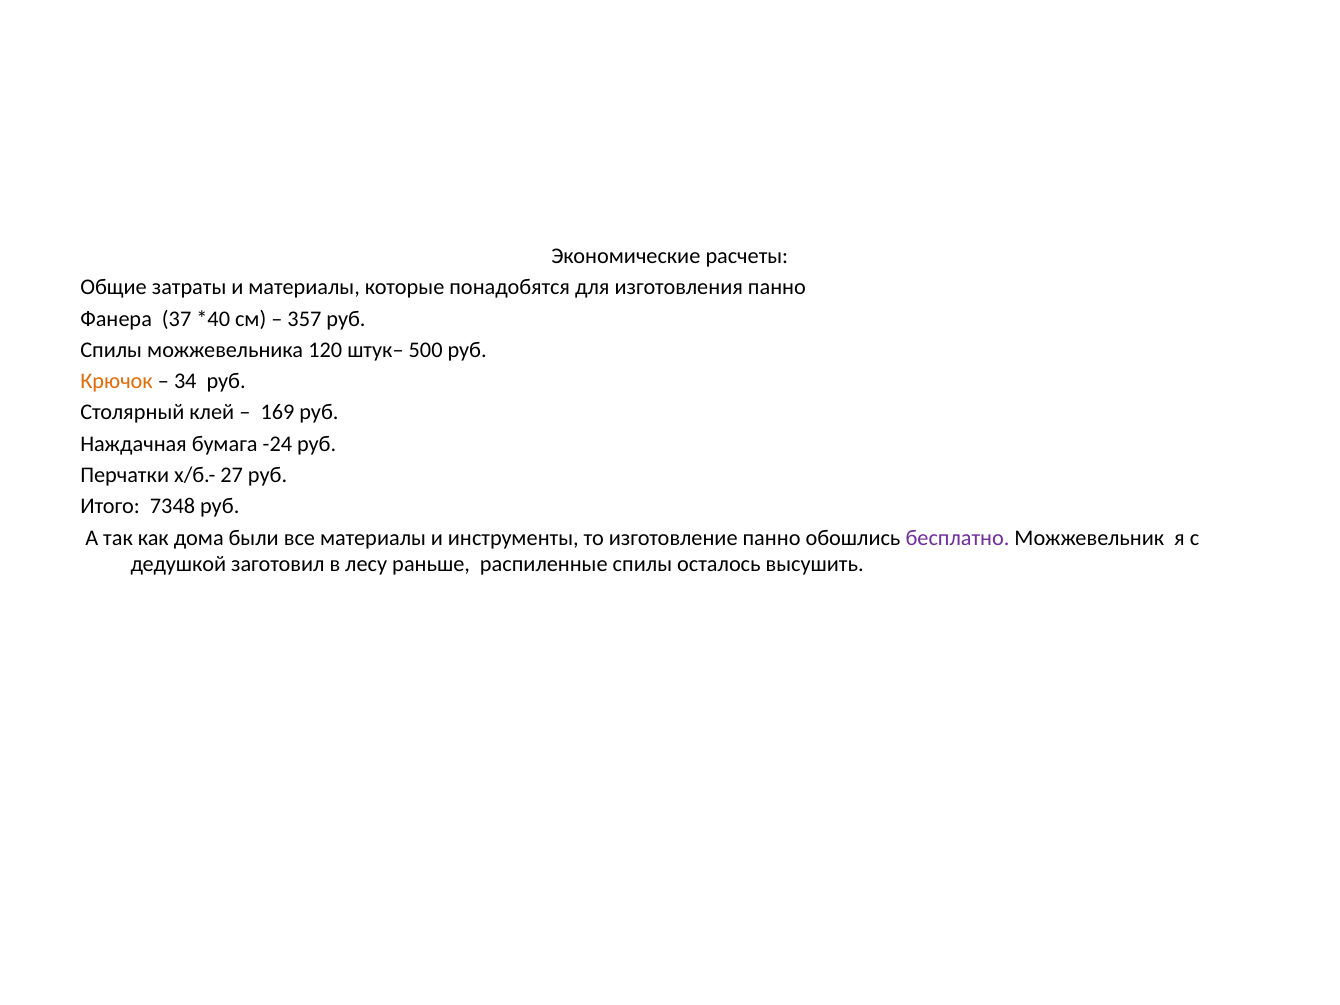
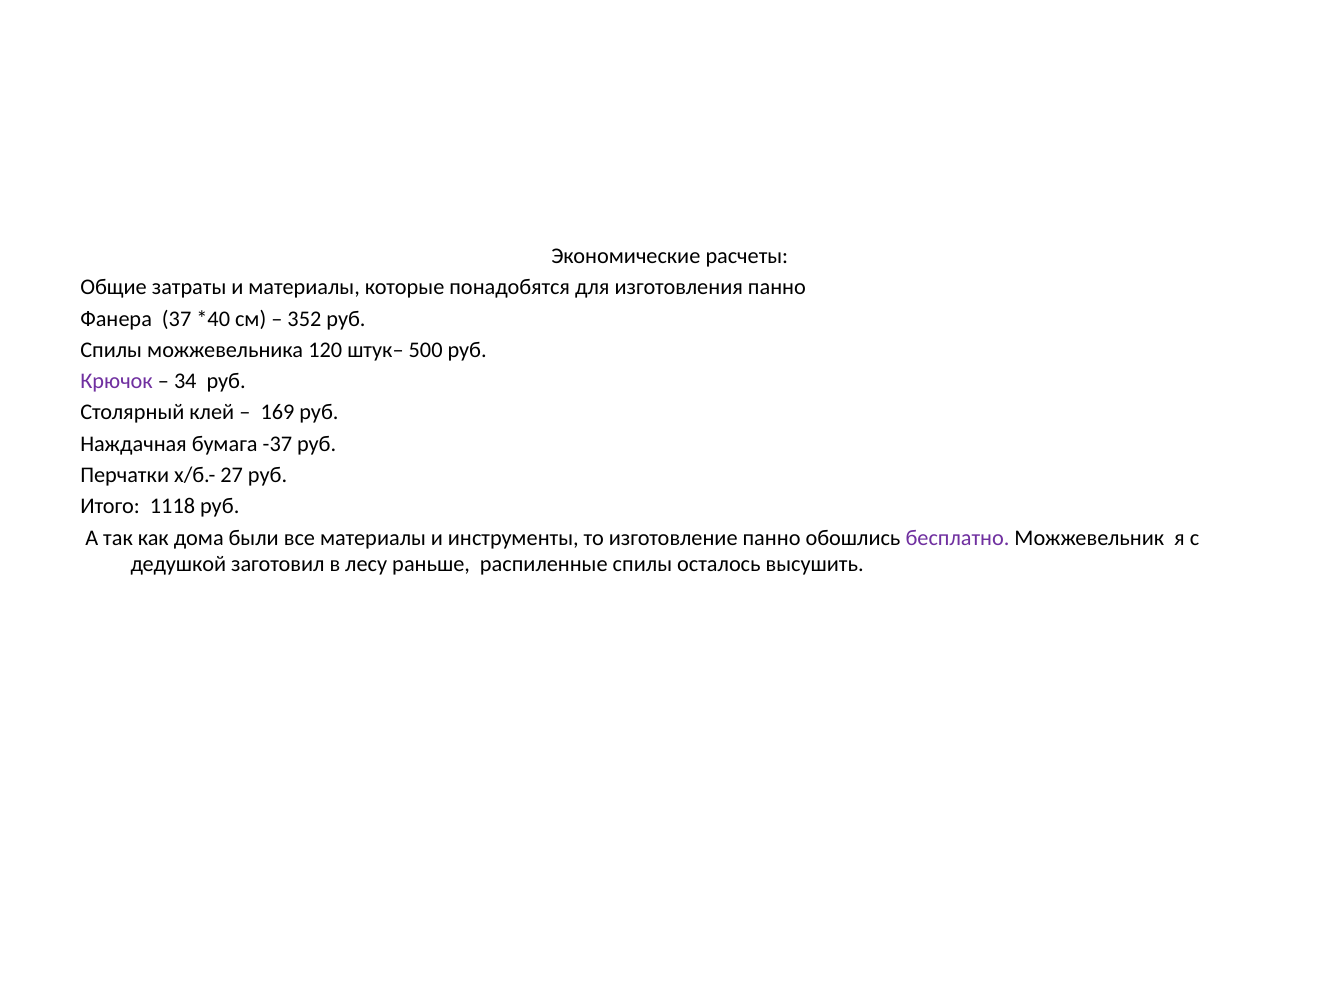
357: 357 -> 352
Крючок colour: orange -> purple
-24: -24 -> -37
7348: 7348 -> 1118
